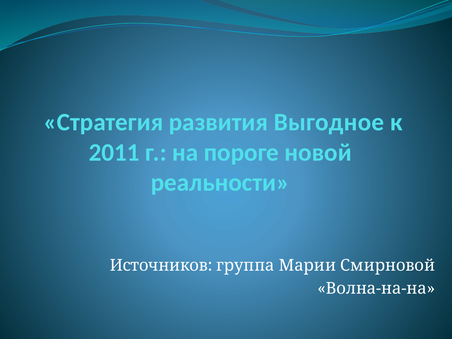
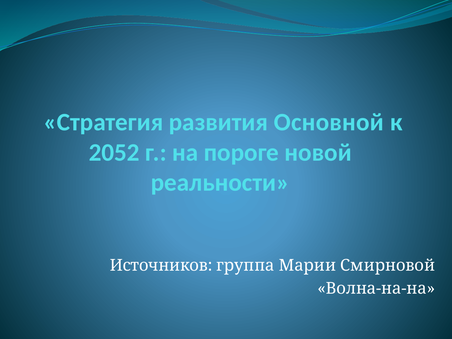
Выгодное: Выгодное -> Основной
2011: 2011 -> 2052
